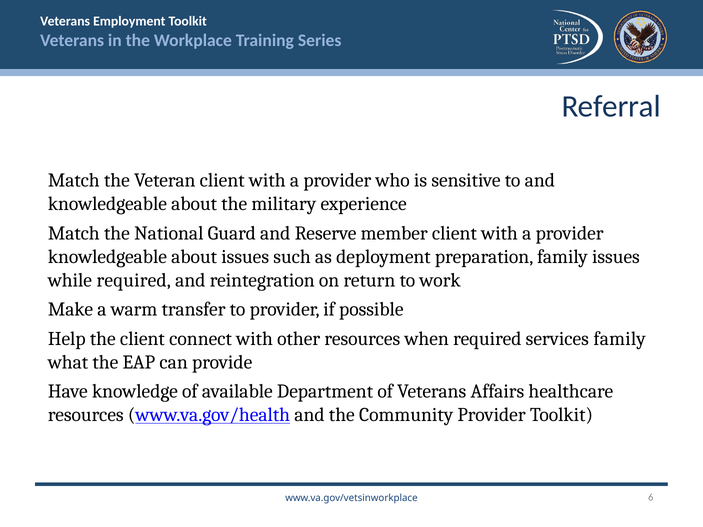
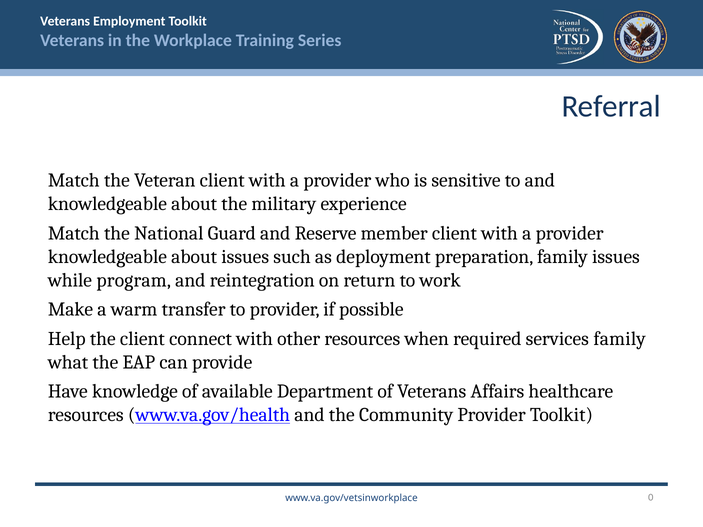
while required: required -> program
6: 6 -> 0
